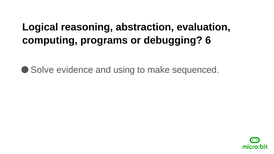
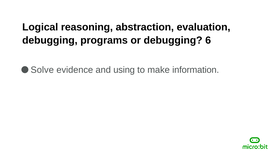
computing at (50, 40): computing -> debugging
sequenced: sequenced -> information
